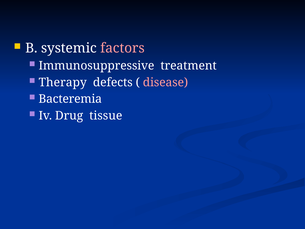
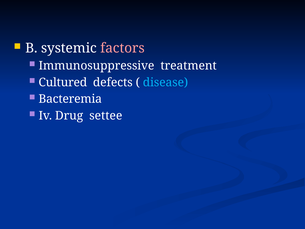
Therapy: Therapy -> Cultured
disease colour: pink -> light blue
tissue: tissue -> settee
